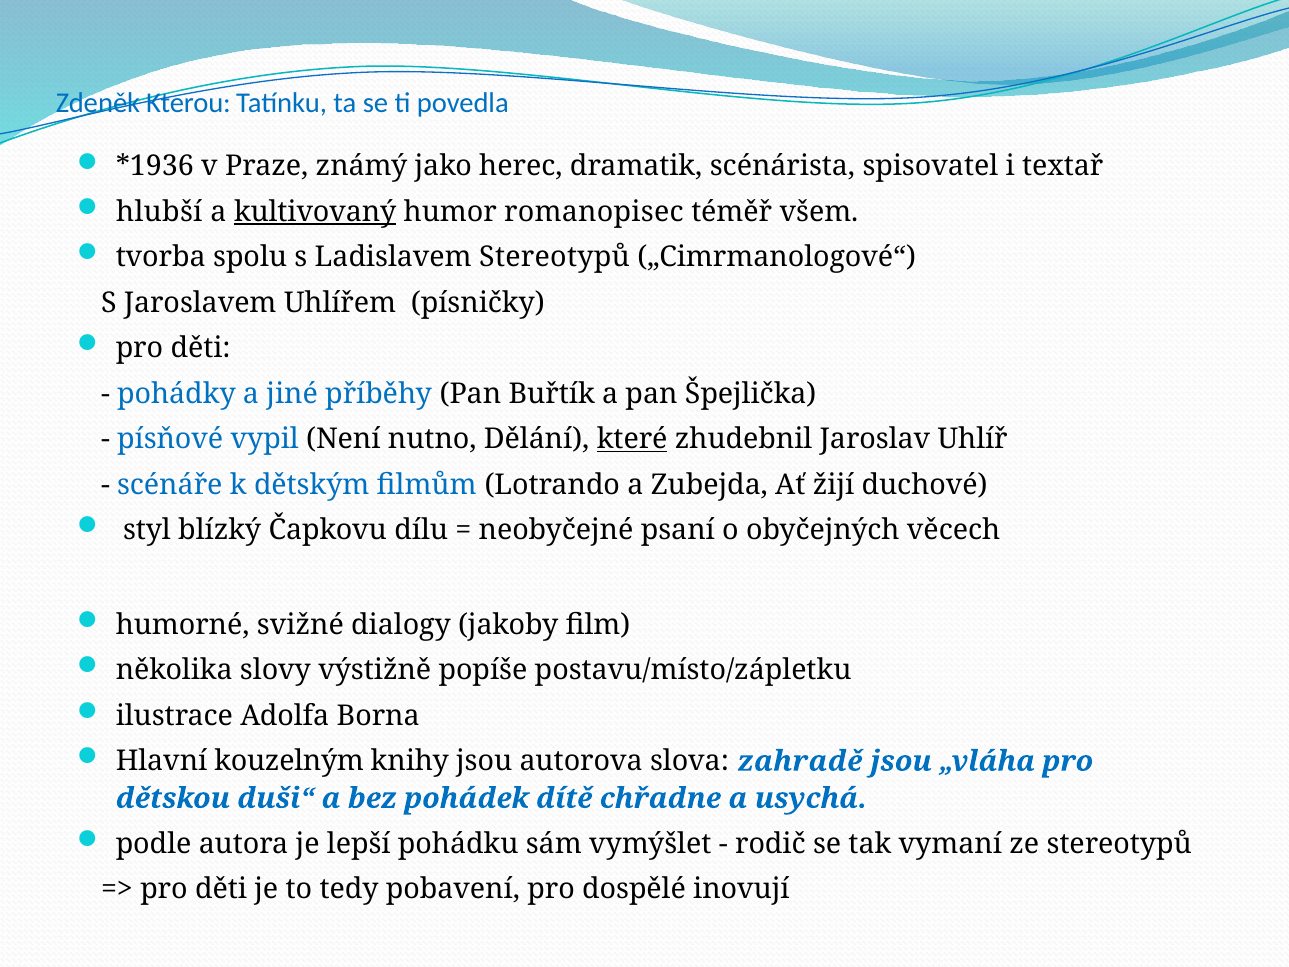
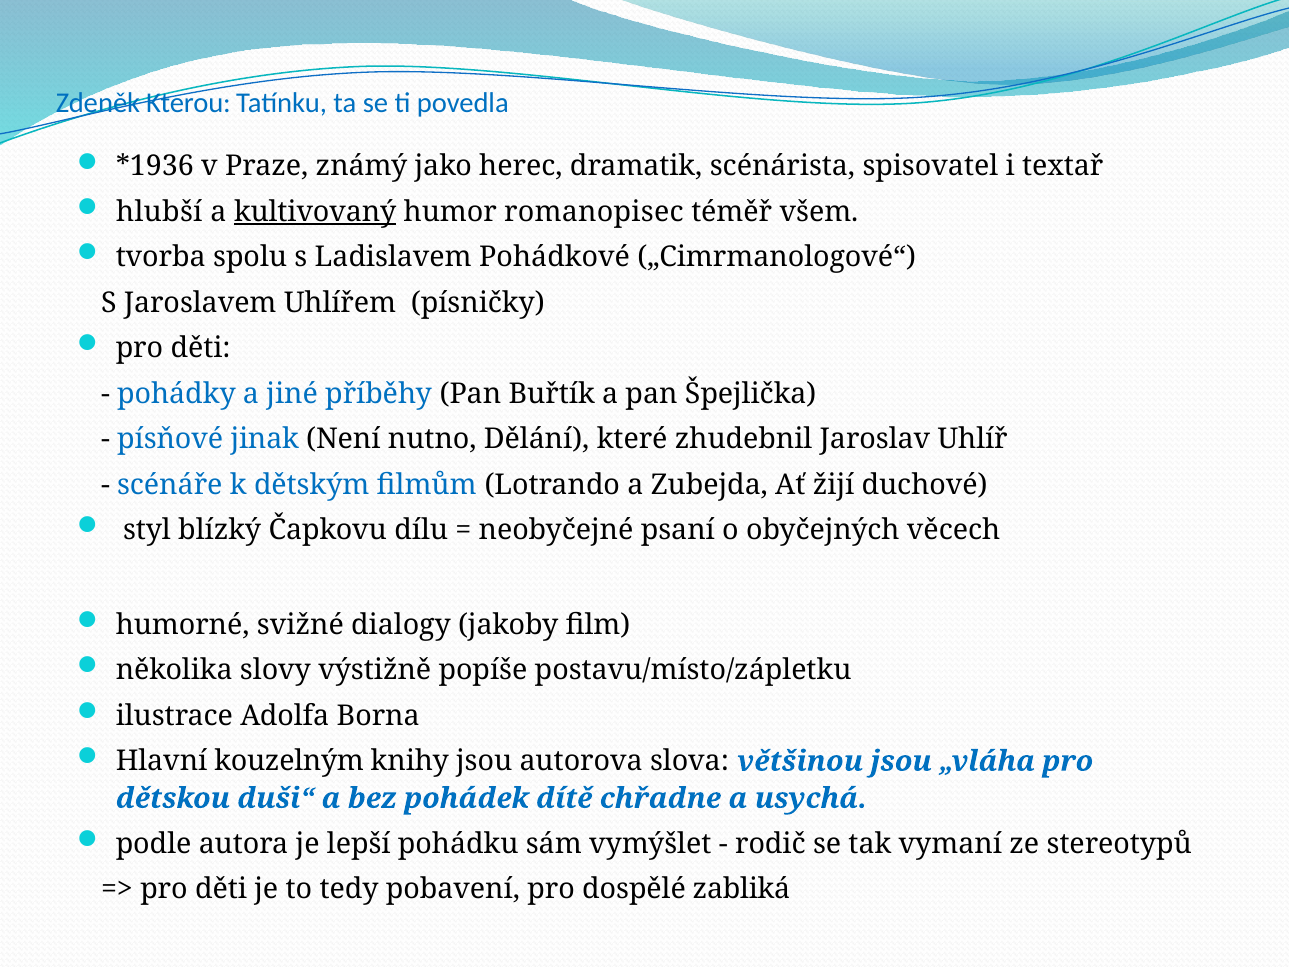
Ladislavem Stereotypů: Stereotypů -> Pohádkové
vypil: vypil -> jinak
které underline: present -> none
zahradě: zahradě -> většinou
inovují: inovují -> zabliká
